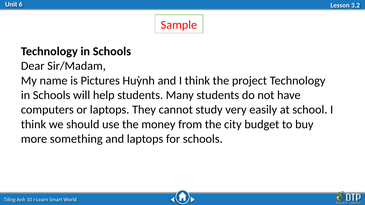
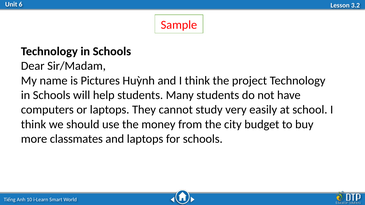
something: something -> classmates
